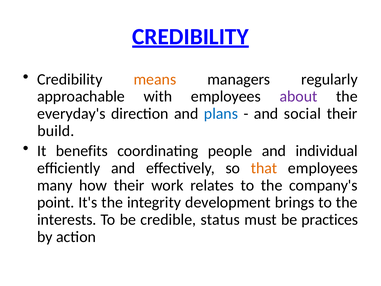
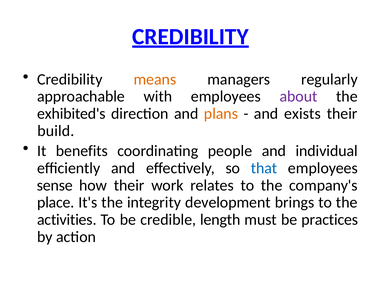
everyday's: everyday's -> exhibited's
plans colour: blue -> orange
social: social -> exists
that colour: orange -> blue
many: many -> sense
point: point -> place
interests: interests -> activities
status: status -> length
